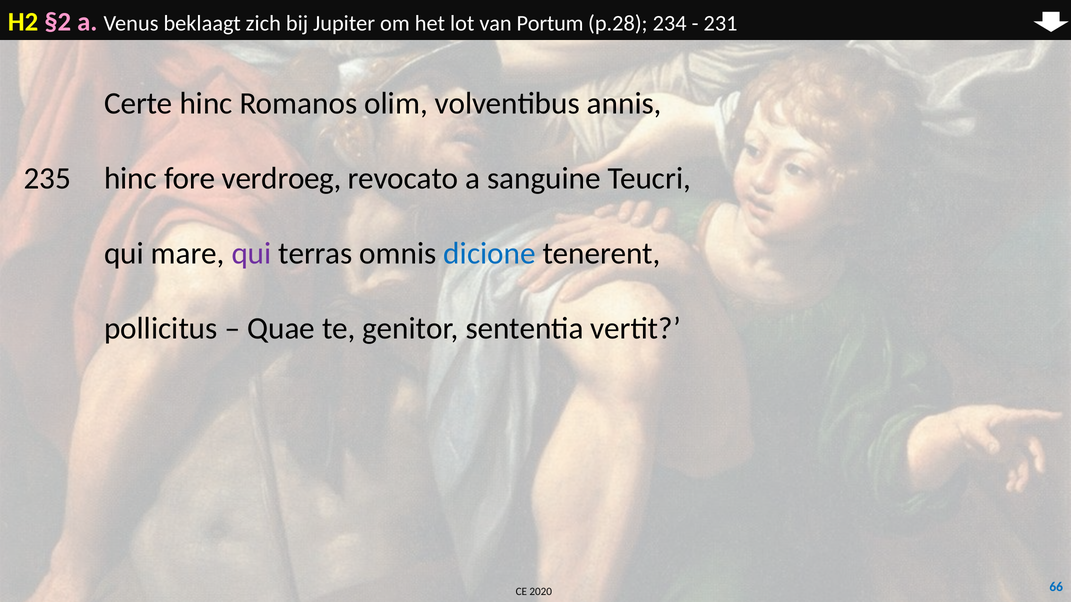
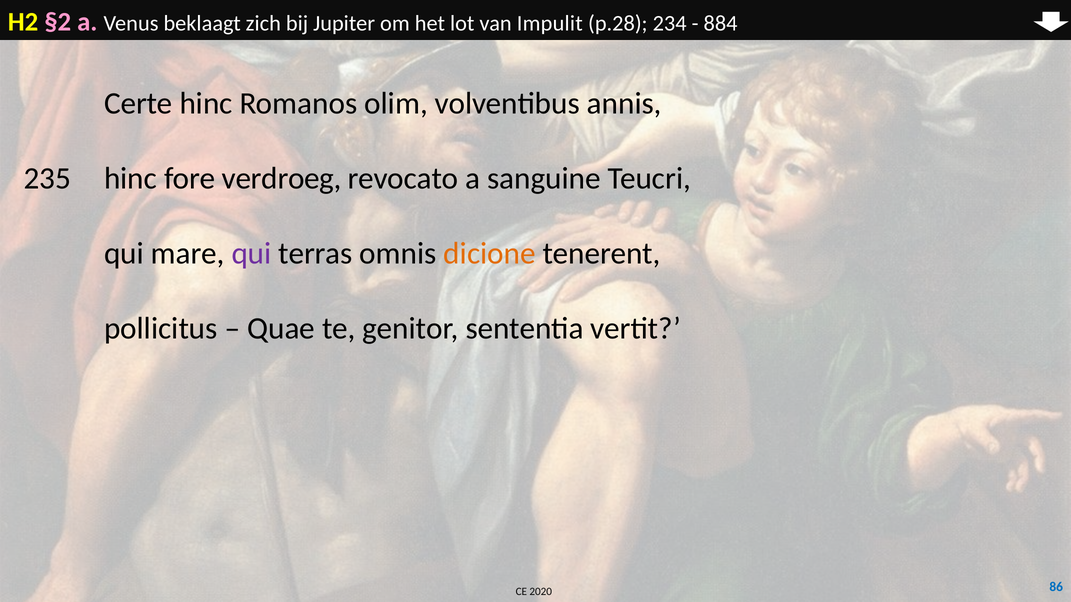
Portum: Portum -> Impulit
231: 231 -> 884
dicione colour: blue -> orange
66: 66 -> 86
